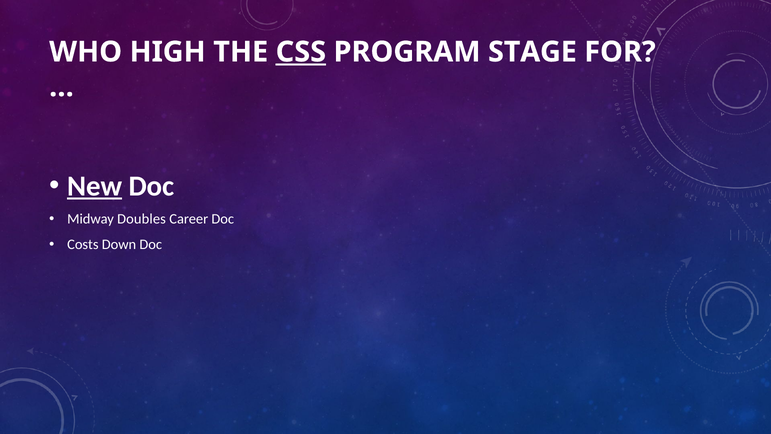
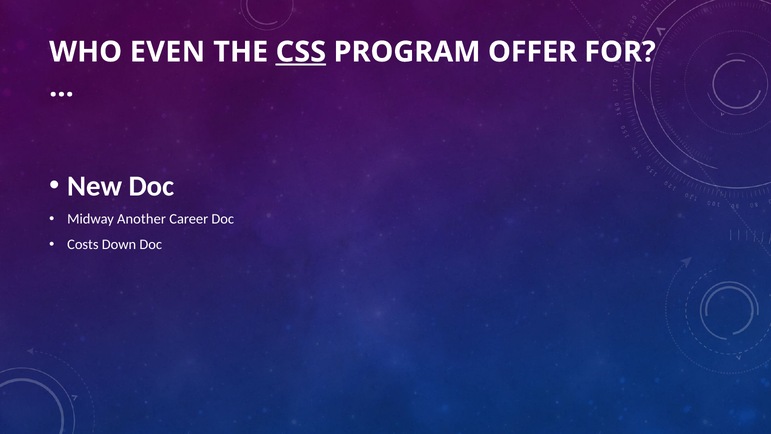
HIGH: HIGH -> EVEN
STAGE: STAGE -> OFFER
New underline: present -> none
Doubles: Doubles -> Another
